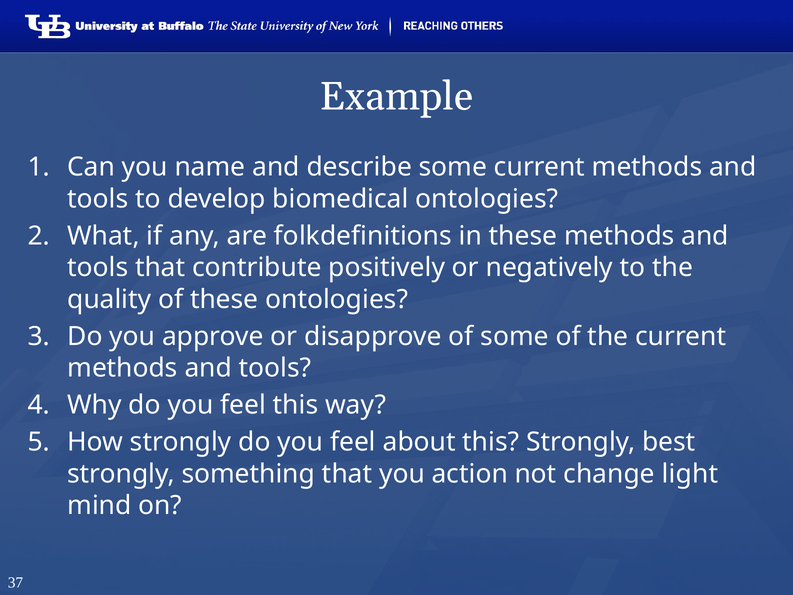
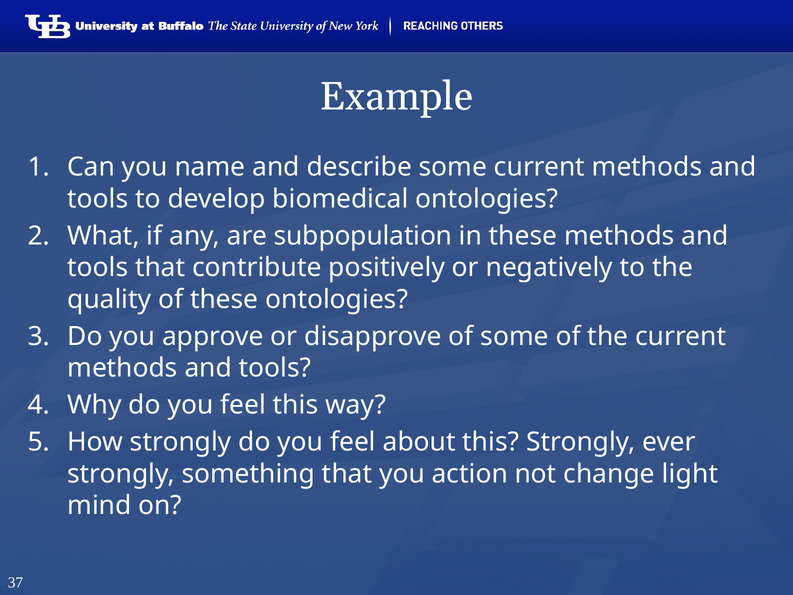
folkdefinitions: folkdefinitions -> subpopulation
best: best -> ever
